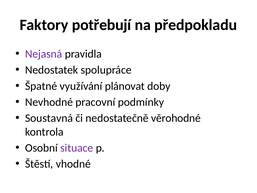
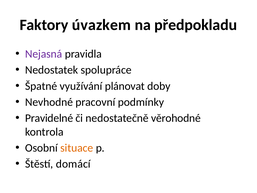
potřebují: potřebují -> úvazkem
Soustavná: Soustavná -> Pravidelné
situace colour: purple -> orange
vhodné: vhodné -> domácí
